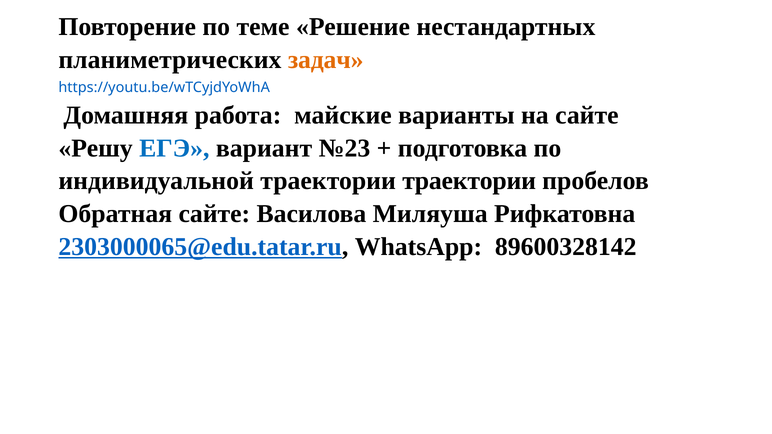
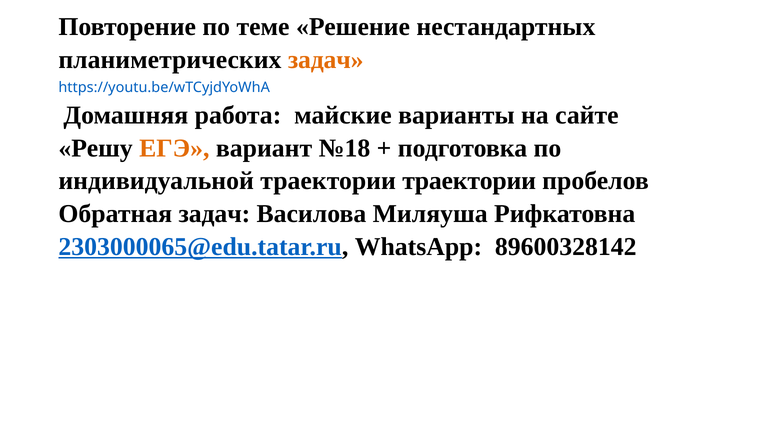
ЕГЭ colour: blue -> orange
№23: №23 -> №18
Обратная сайте: сайте -> задач
